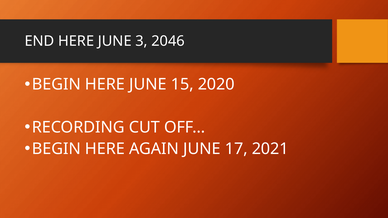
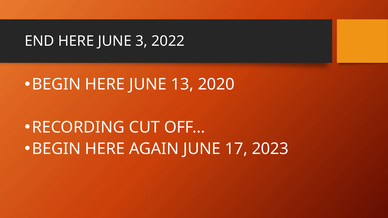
2046: 2046 -> 2022
15: 15 -> 13
2021: 2021 -> 2023
